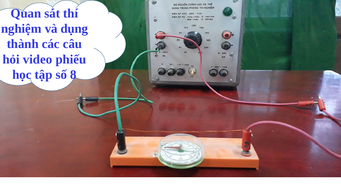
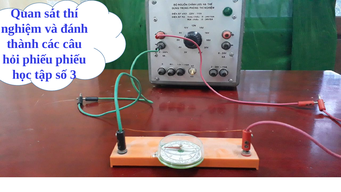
dụng: dụng -> đánh
hỏi video: video -> phiếu
8: 8 -> 3
